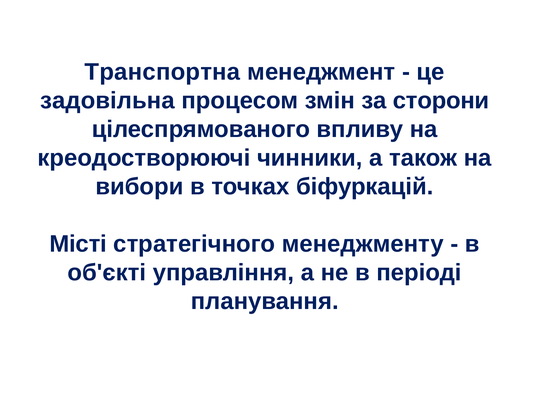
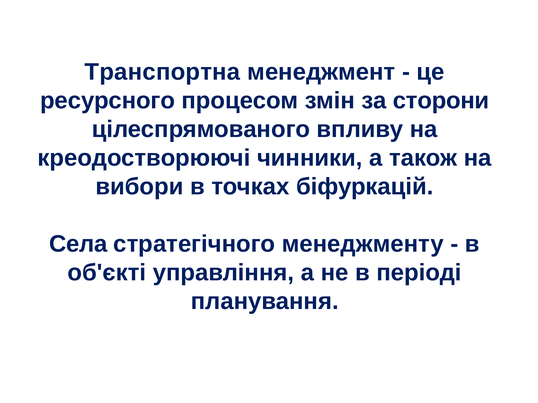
задовільна: задовільна -> ресурсного
Місті: Місті -> Села
